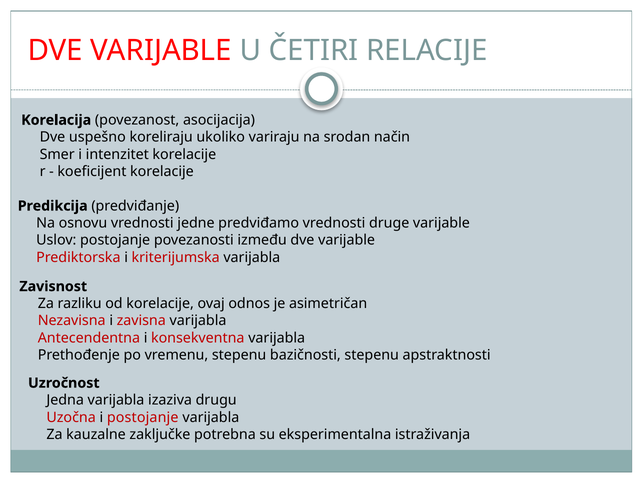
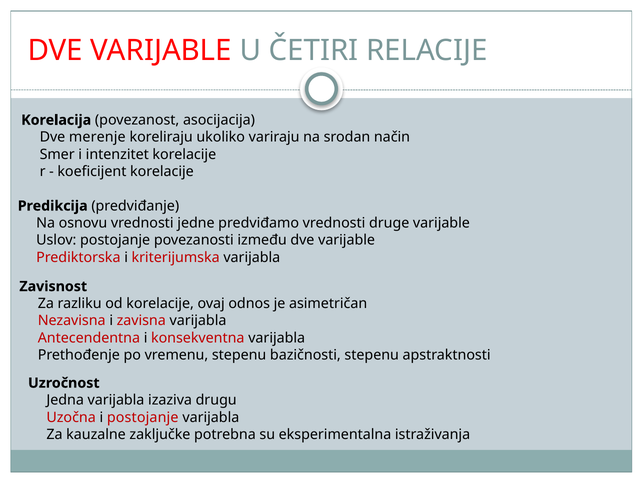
uspešno: uspešno -> merenje
